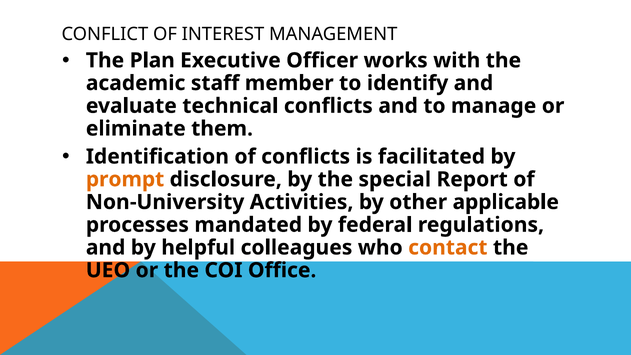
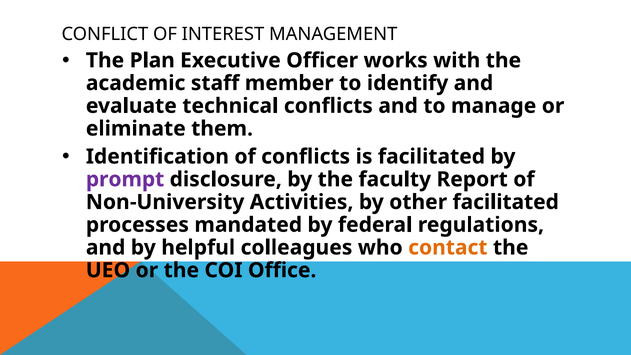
prompt colour: orange -> purple
special: special -> faculty
other applicable: applicable -> facilitated
